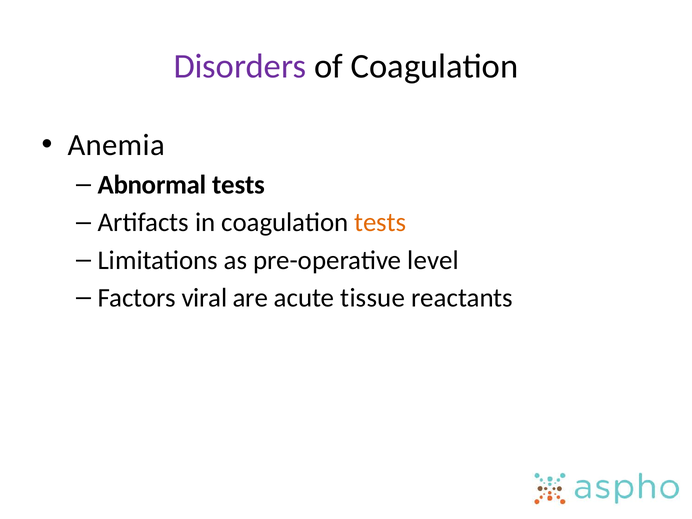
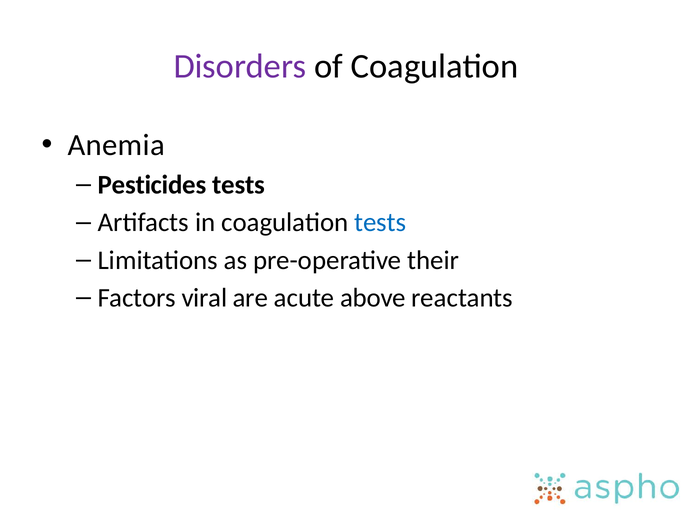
Abnormal: Abnormal -> Pesticides
tests at (380, 223) colour: orange -> blue
level: level -> their
tissue: tissue -> above
